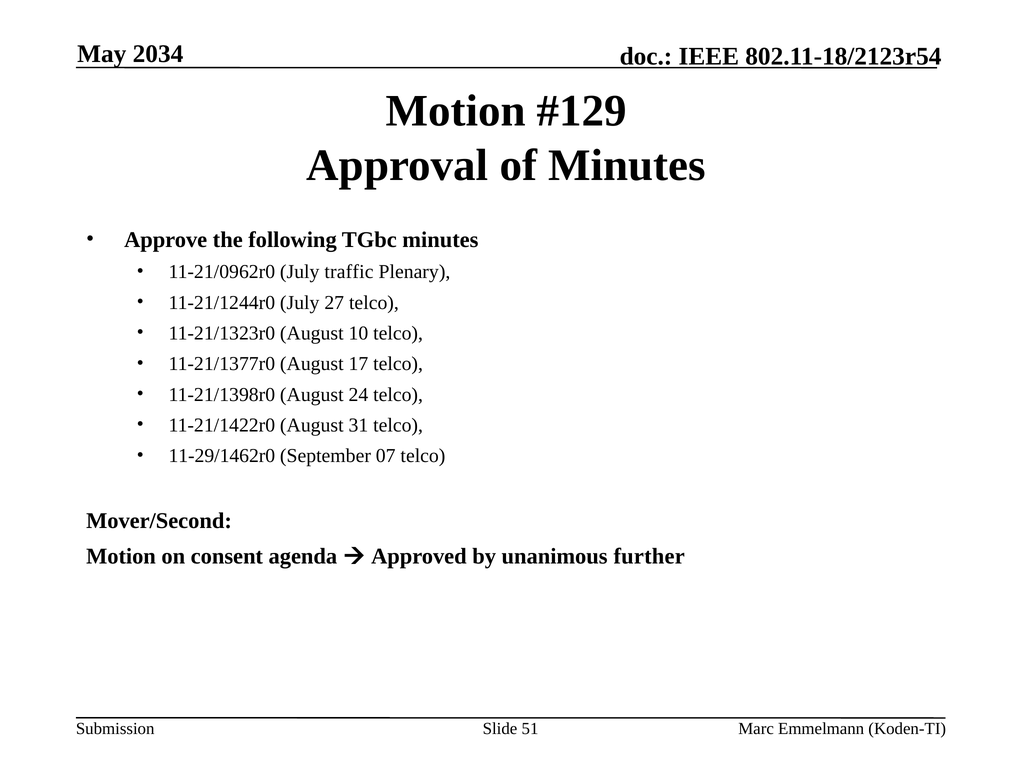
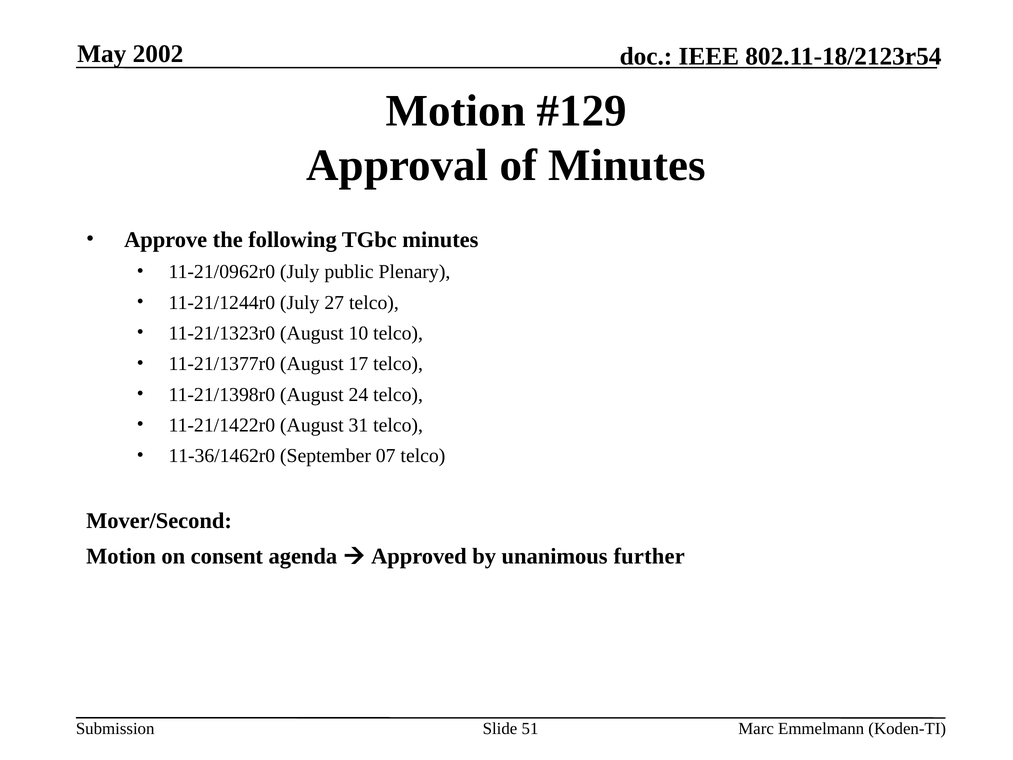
2034: 2034 -> 2002
traffic: traffic -> public
11-29/1462r0: 11-29/1462r0 -> 11-36/1462r0
